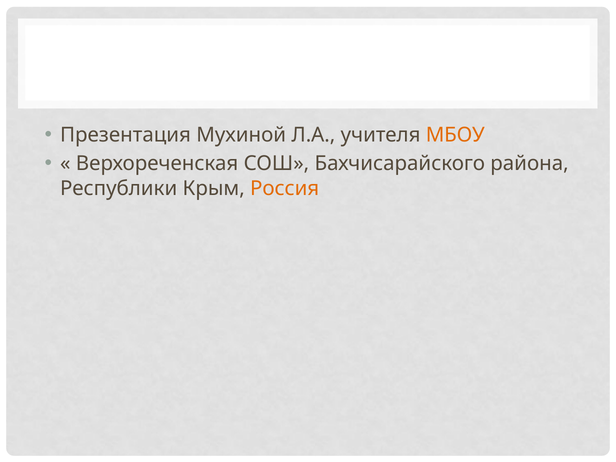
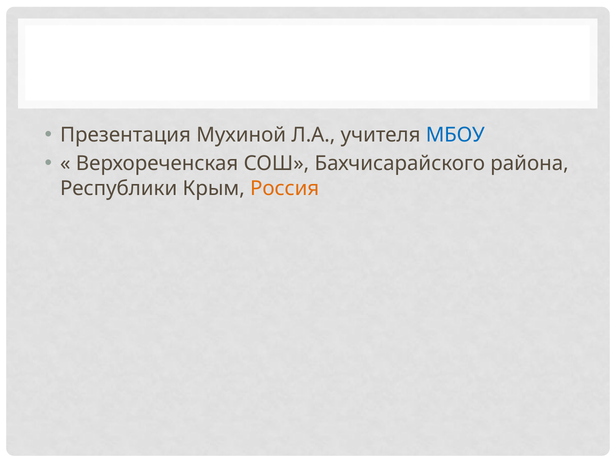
МБОУ colour: orange -> blue
